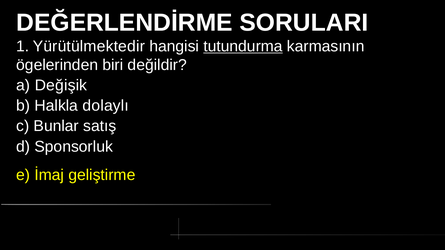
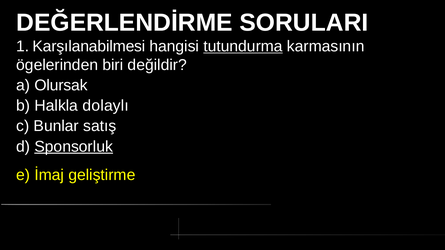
Yürütülmektedir: Yürütülmektedir -> Karşılanabilmesi
Değişik: Değişik -> Olursak
Sponsorluk underline: none -> present
